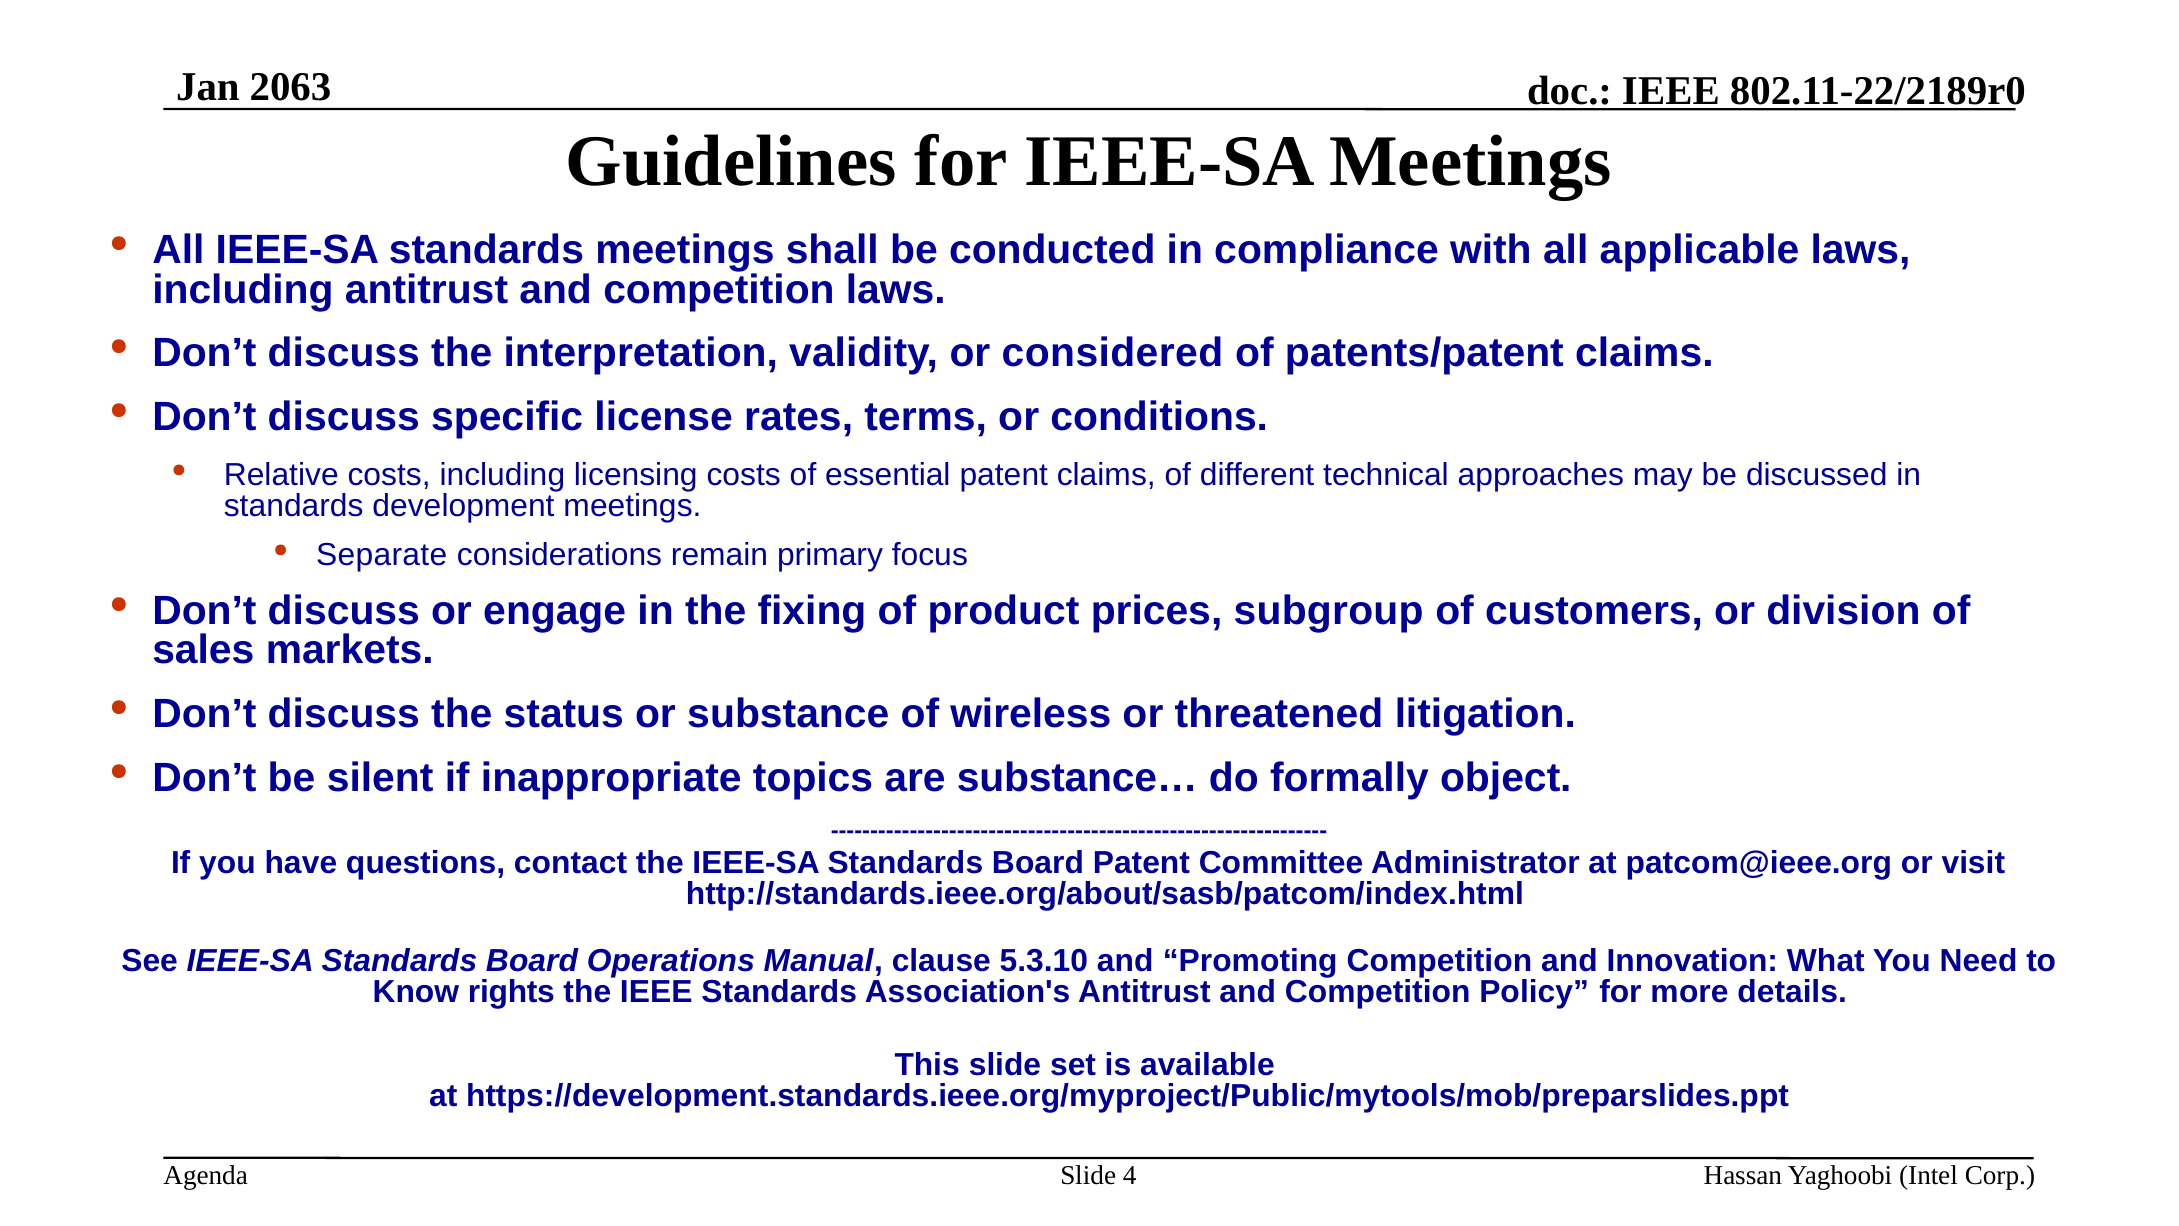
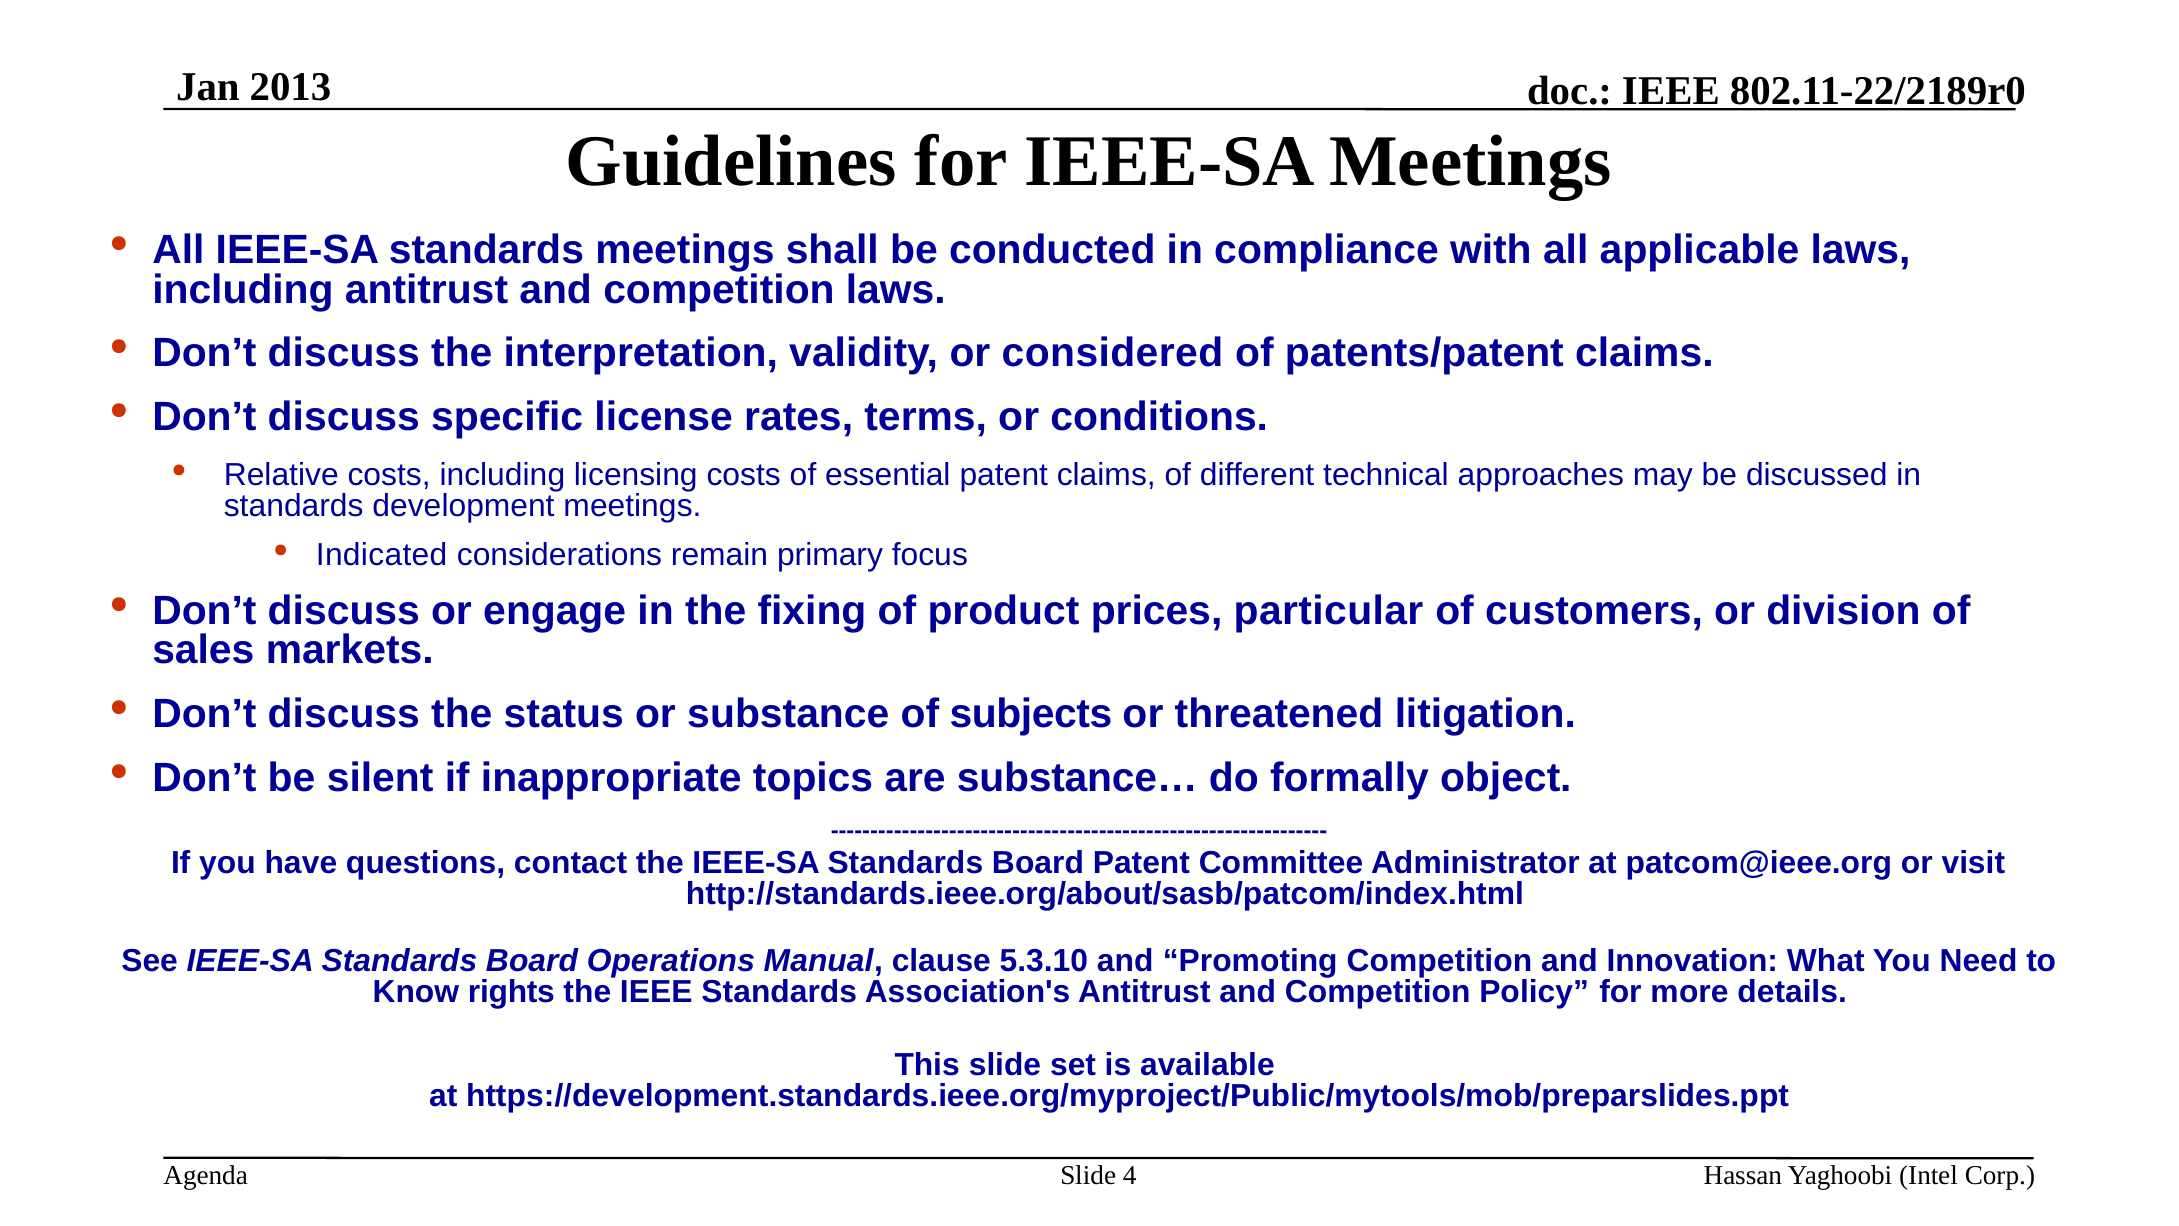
2063: 2063 -> 2013
Separate: Separate -> Indicated
subgroup: subgroup -> particular
wireless: wireless -> subjects
